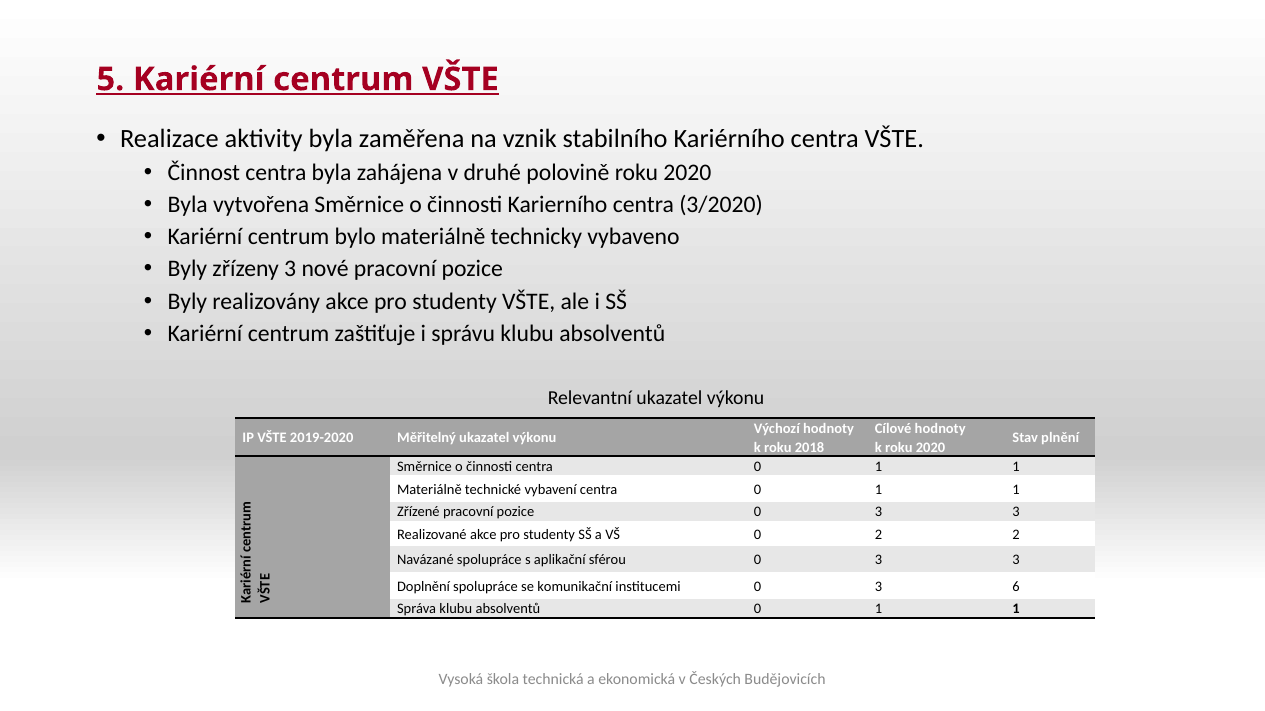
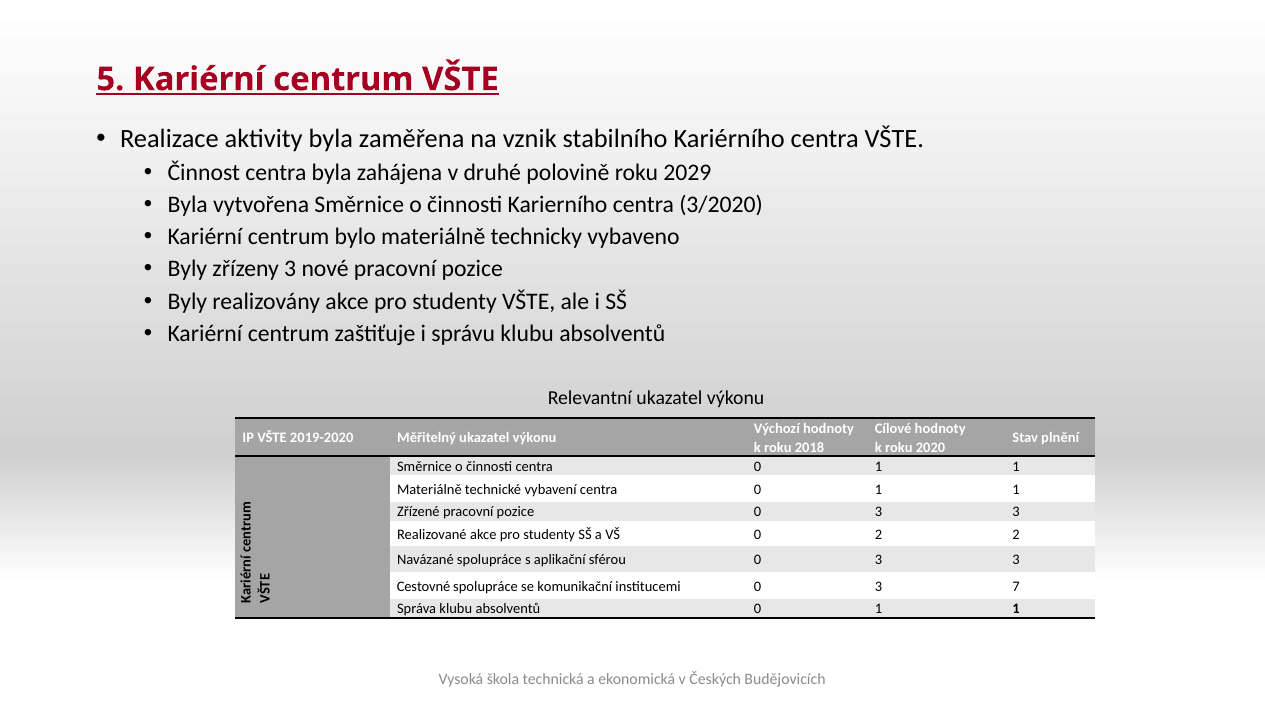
polovině roku 2020: 2020 -> 2029
Doplnění: Doplnění -> Cestovné
6: 6 -> 7
